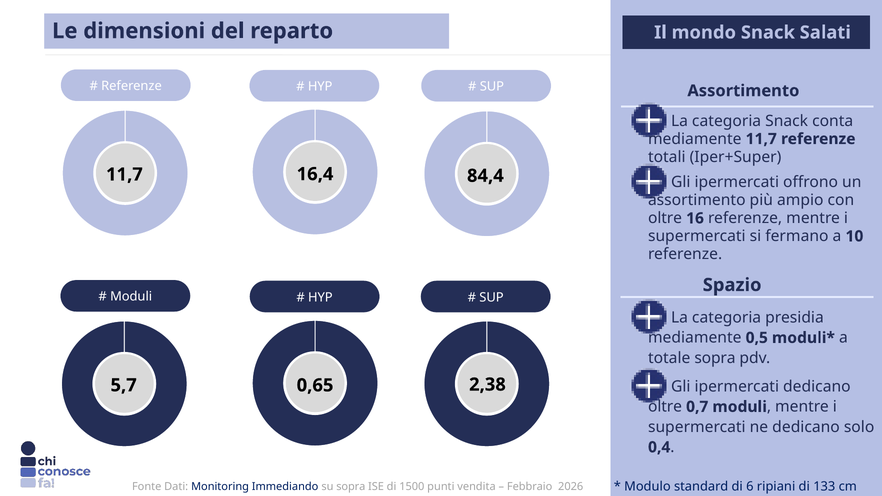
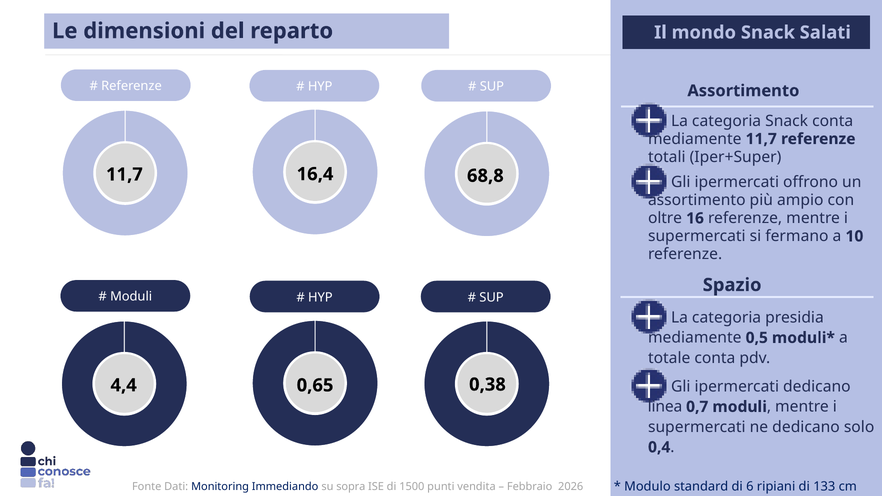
84,4: 84,4 -> 68,8
sopra at (715, 358): sopra -> conta
2,38: 2,38 -> 0,38
5,7: 5,7 -> 4,4
oltre at (665, 407): oltre -> linea
